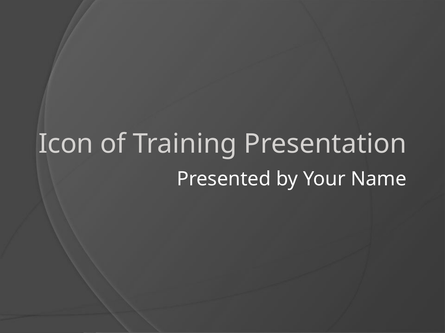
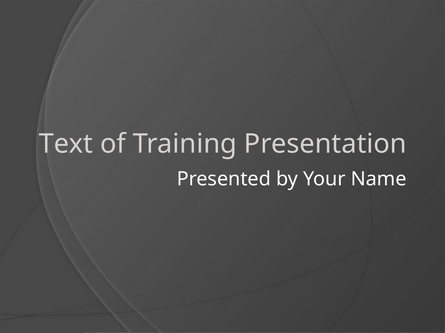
Icon: Icon -> Text
